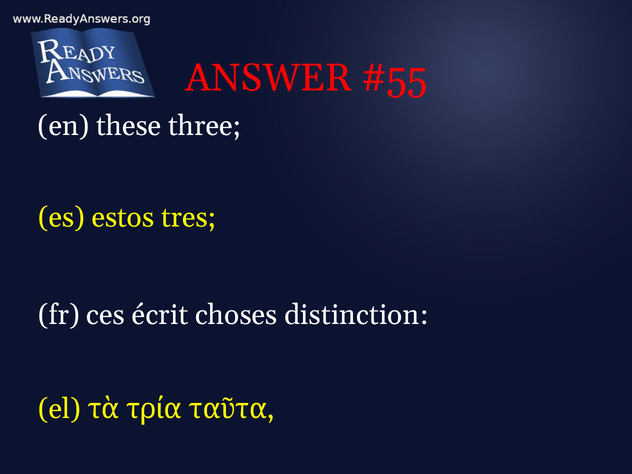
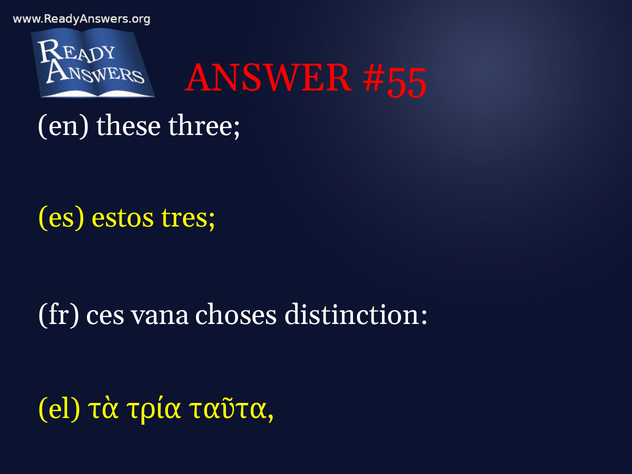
écrit: écrit -> vana
